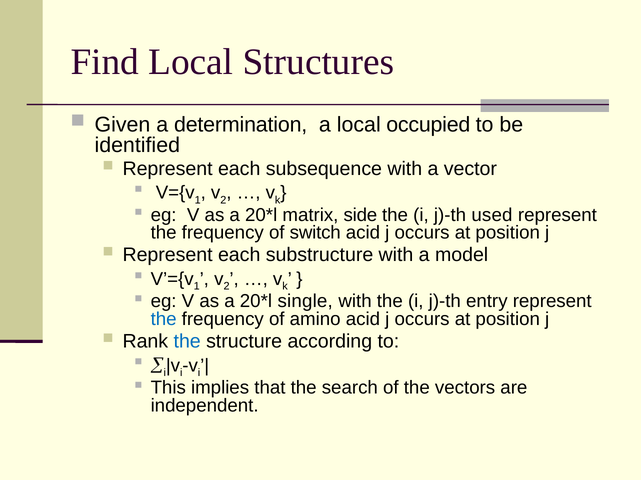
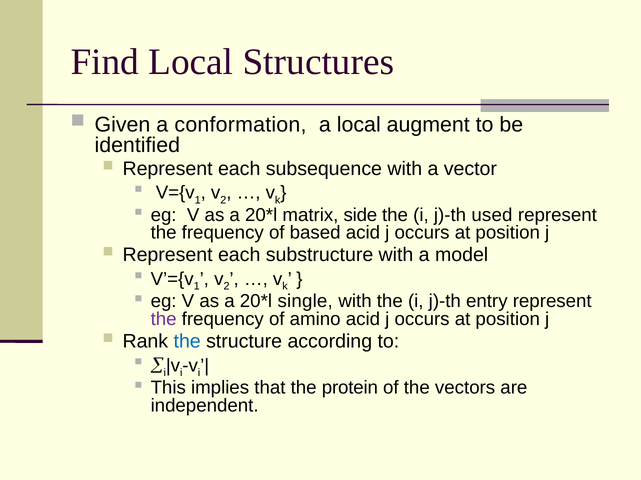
determination: determination -> conformation
occupied: occupied -> augment
switch: switch -> based
the at (164, 320) colour: blue -> purple
search: search -> protein
